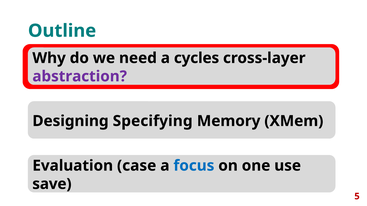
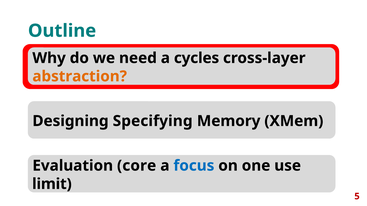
abstraction colour: purple -> orange
case: case -> core
save: save -> limit
